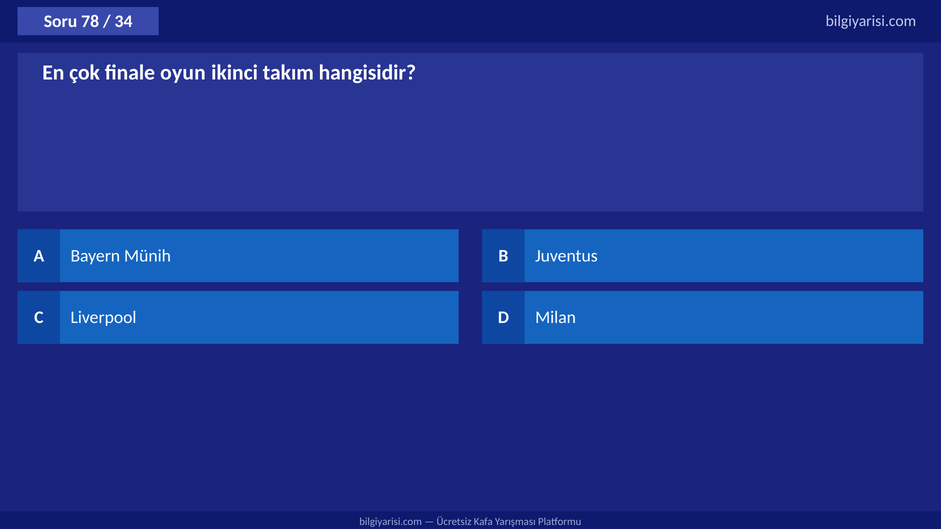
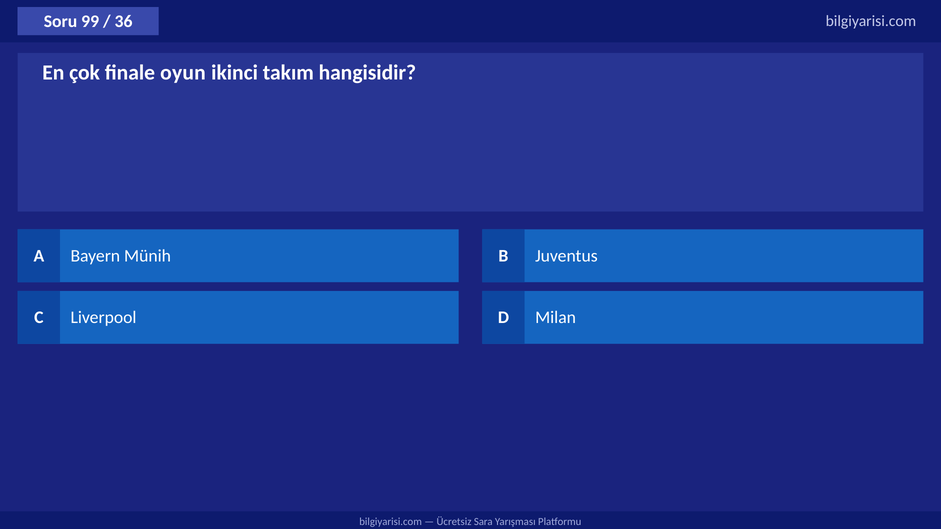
78: 78 -> 99
34: 34 -> 36
Kafa: Kafa -> Sara
